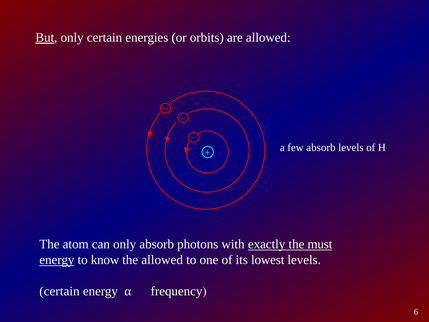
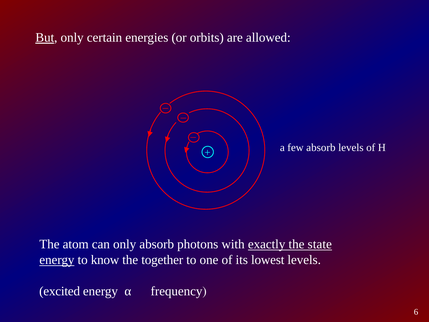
must: must -> state
the allowed: allowed -> together
certain at (59, 291): certain -> excited
